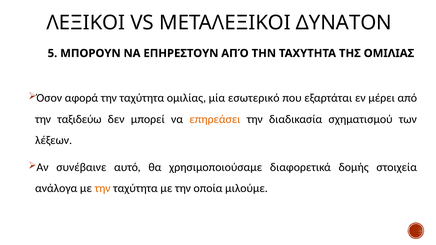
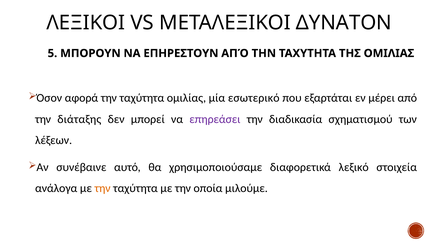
ταξιδεύω: ταξιδεύω -> διάταξης
επηρεάσει colour: orange -> purple
δομής: δομής -> λεξικό
